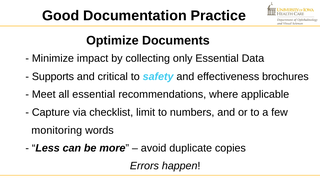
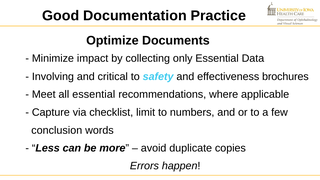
Supports: Supports -> Involving
monitoring: monitoring -> conclusion
